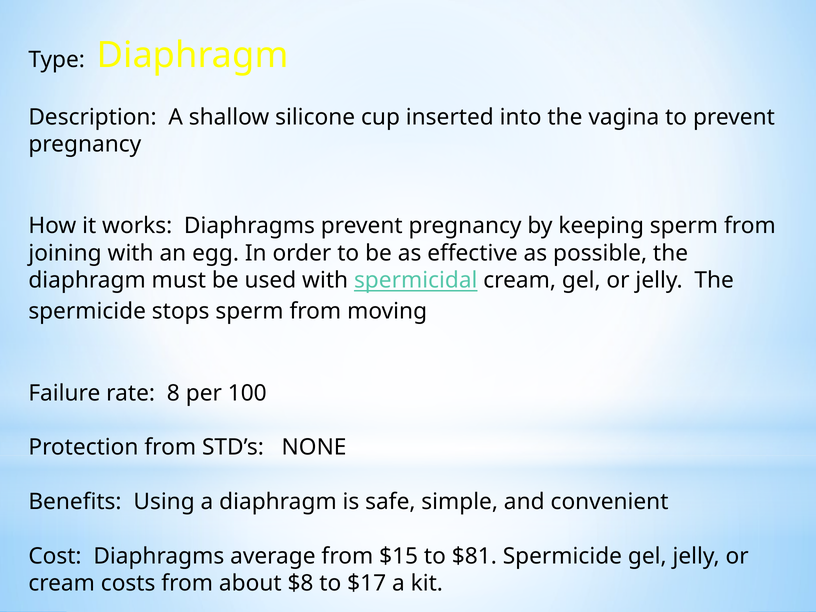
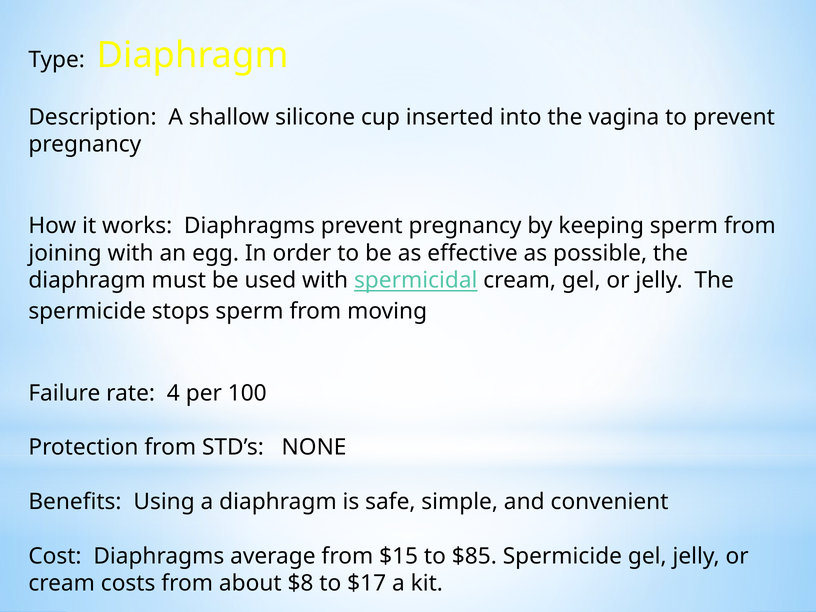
8: 8 -> 4
$81: $81 -> $85
